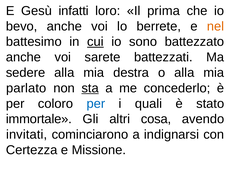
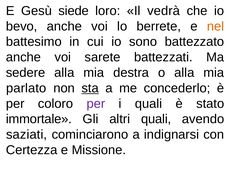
infatti: infatti -> siede
prima: prima -> vedrà
cui underline: present -> none
per at (96, 104) colour: blue -> purple
altri cosa: cosa -> quali
invitati: invitati -> saziati
